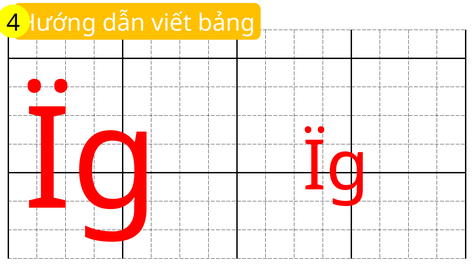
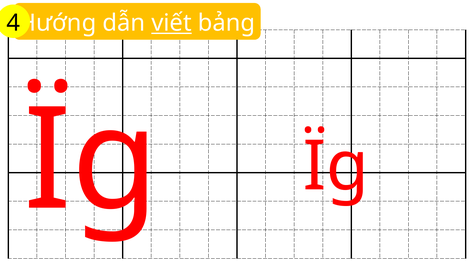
viết underline: none -> present
